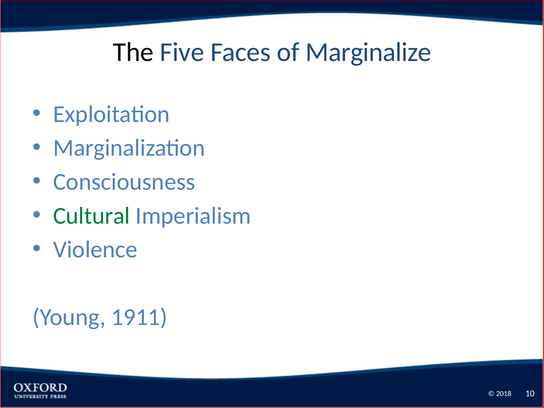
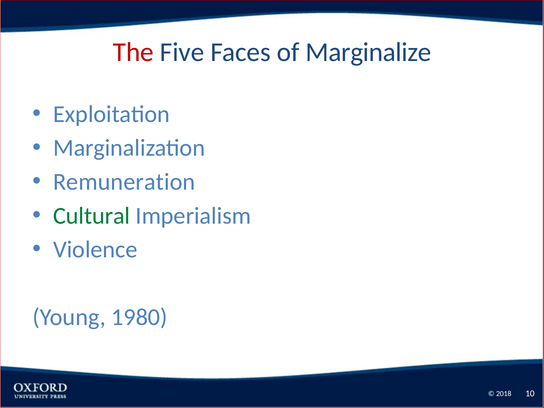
The colour: black -> red
Consciousness: Consciousness -> Remuneration
1911: 1911 -> 1980
